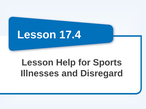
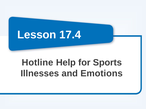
Lesson at (38, 63): Lesson -> Hotline
Disregard: Disregard -> Emotions
